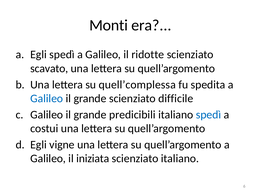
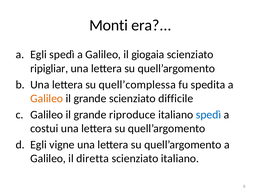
ridotte: ridotte -> giogaia
scavato: scavato -> ripigliar
Galileo at (47, 99) colour: blue -> orange
predicibili: predicibili -> riproduce
iniziata: iniziata -> diretta
